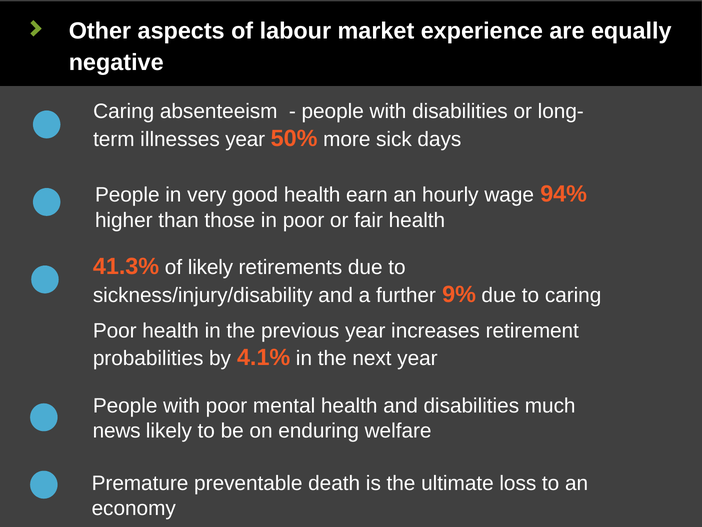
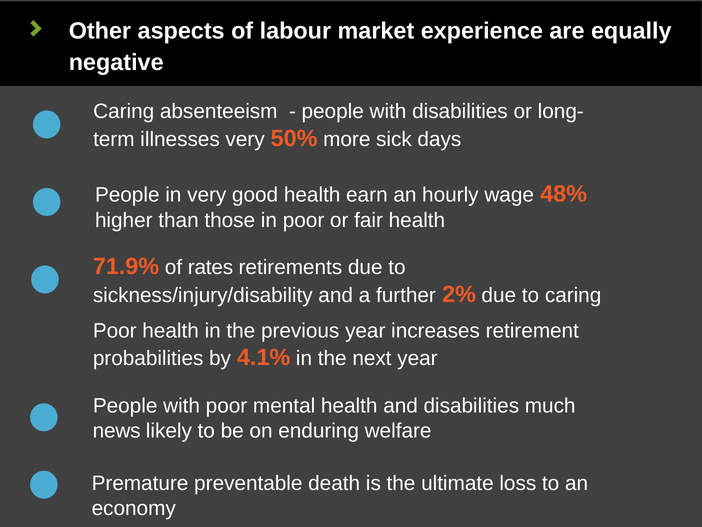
illnesses year: year -> very
94%: 94% -> 48%
41.3%: 41.3% -> 71.9%
of likely: likely -> rates
9%: 9% -> 2%
